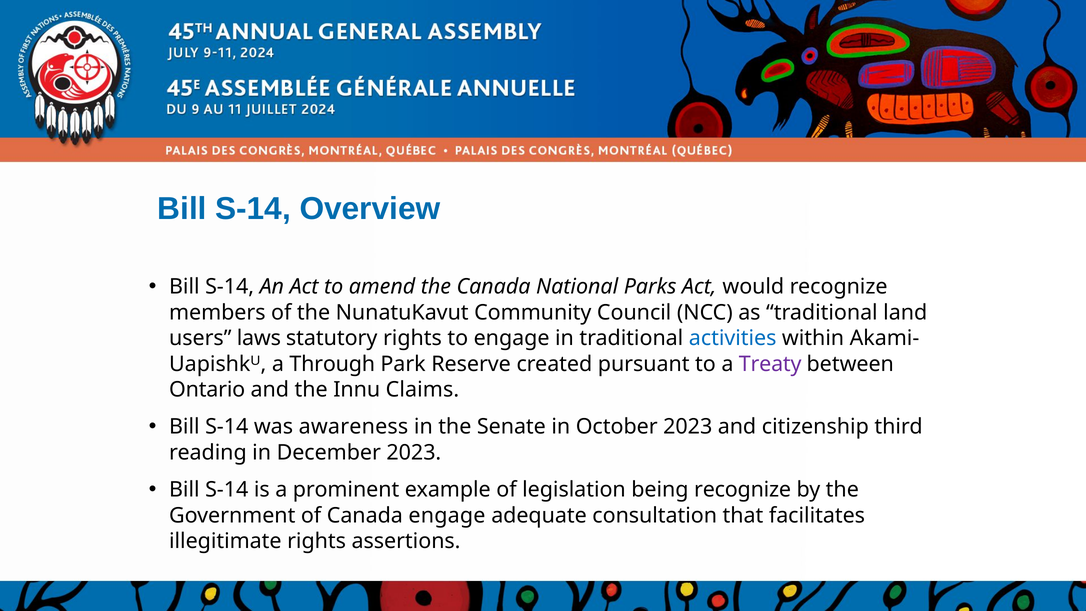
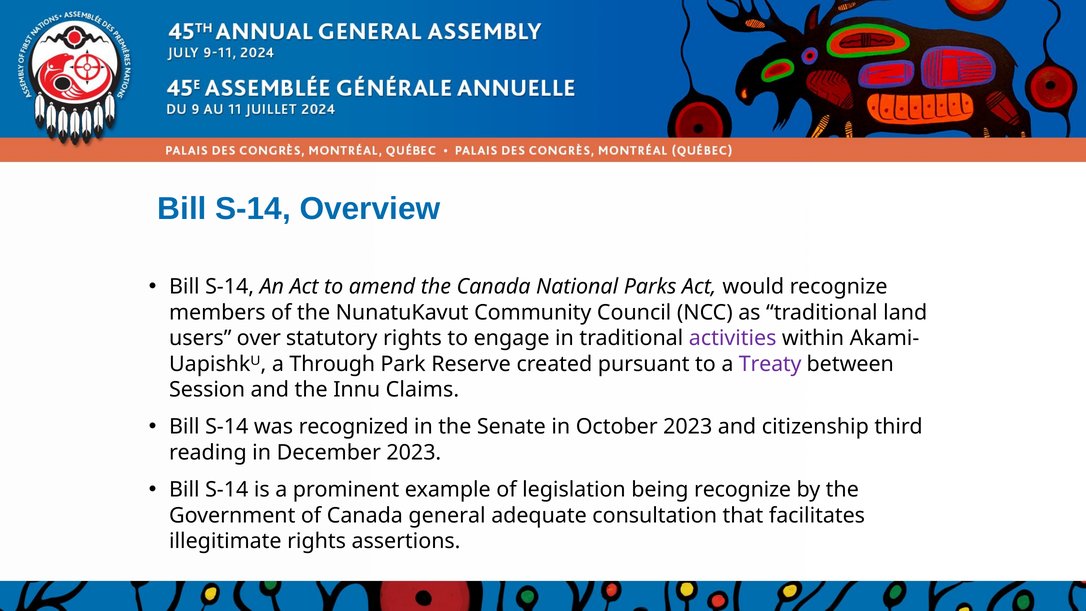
laws: laws -> over
activities colour: blue -> purple
Ontario: Ontario -> Session
awareness: awareness -> recognized
Canada engage: engage -> general
